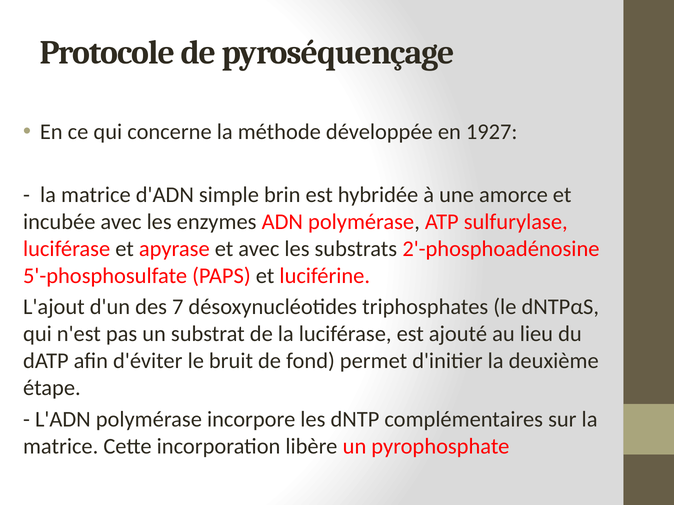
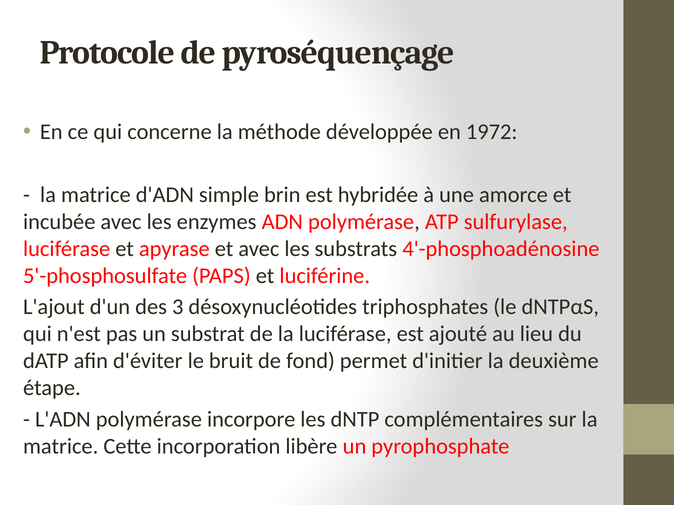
1927: 1927 -> 1972
2'-phosphoadénosine: 2'-phosphoadénosine -> 4'-phosphoadénosine
7: 7 -> 3
